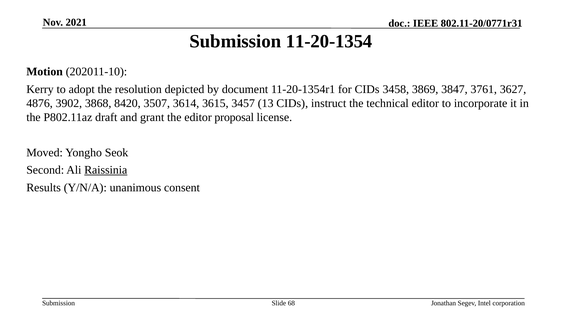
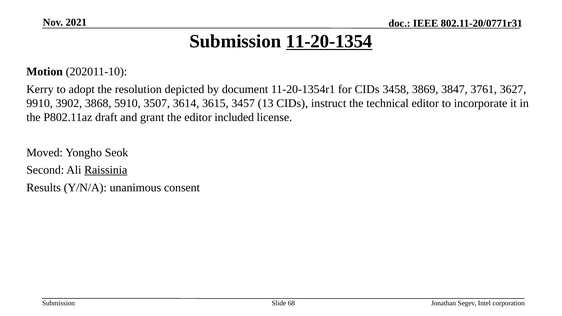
11-20-1354 underline: none -> present
4876: 4876 -> 9910
8420: 8420 -> 5910
proposal: proposal -> included
